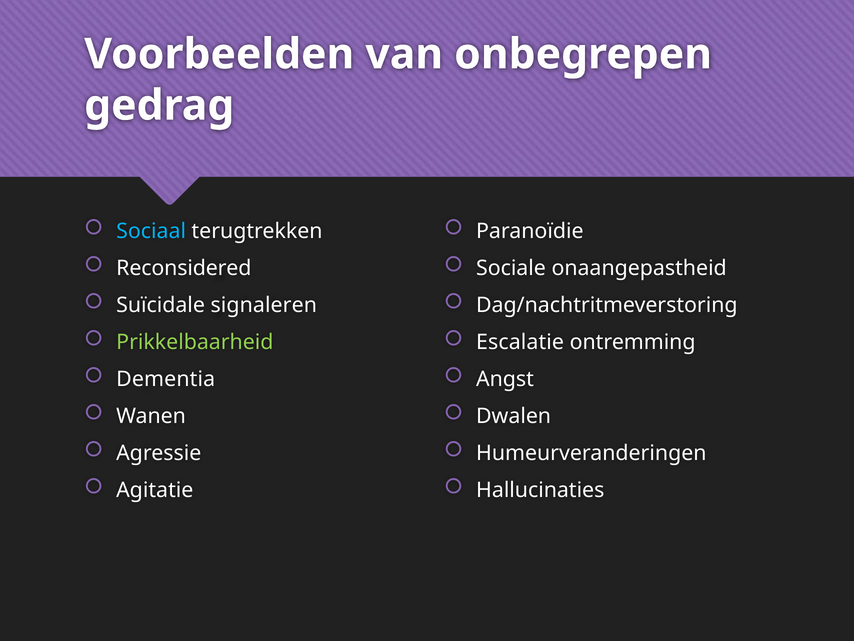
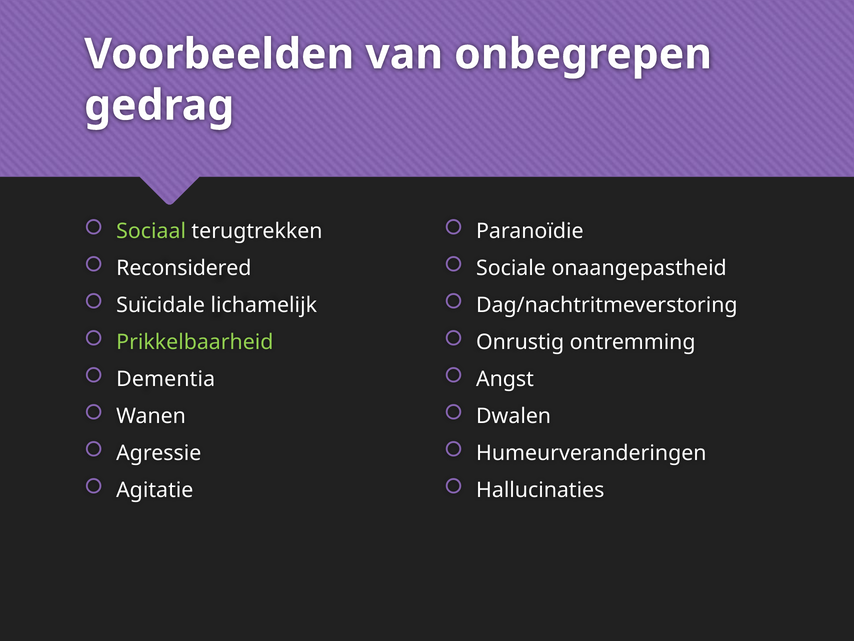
Sociaal colour: light blue -> light green
signaleren: signaleren -> lichamelijk
Escalatie: Escalatie -> Onrustig
